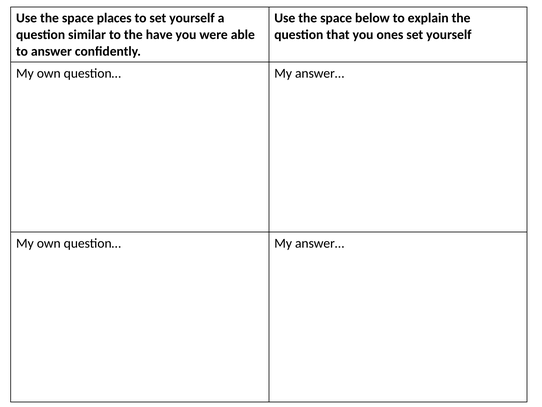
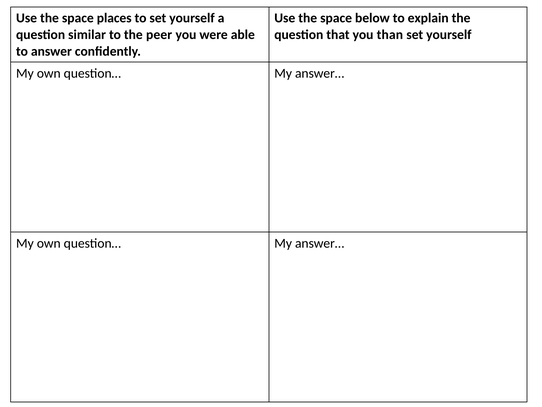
have: have -> peer
ones: ones -> than
